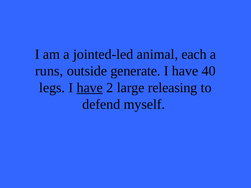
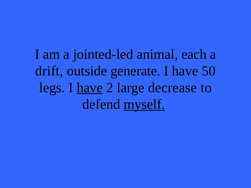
runs: runs -> drift
40: 40 -> 50
releasing: releasing -> decrease
myself underline: none -> present
